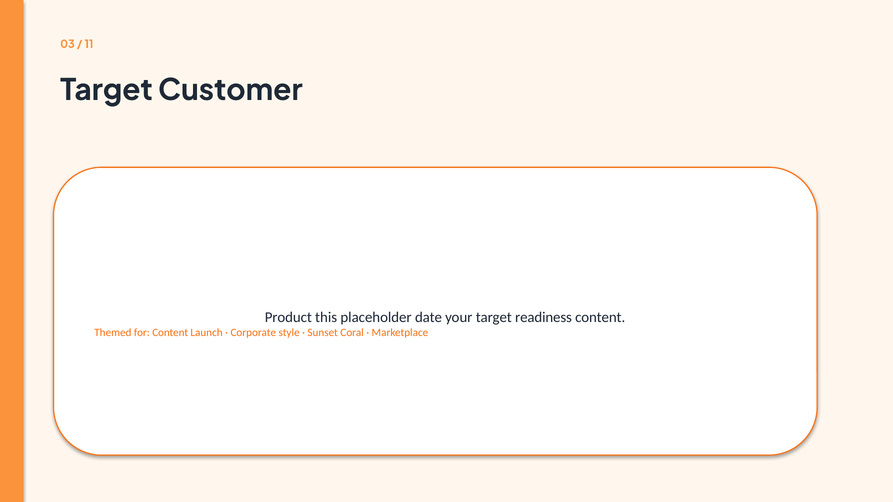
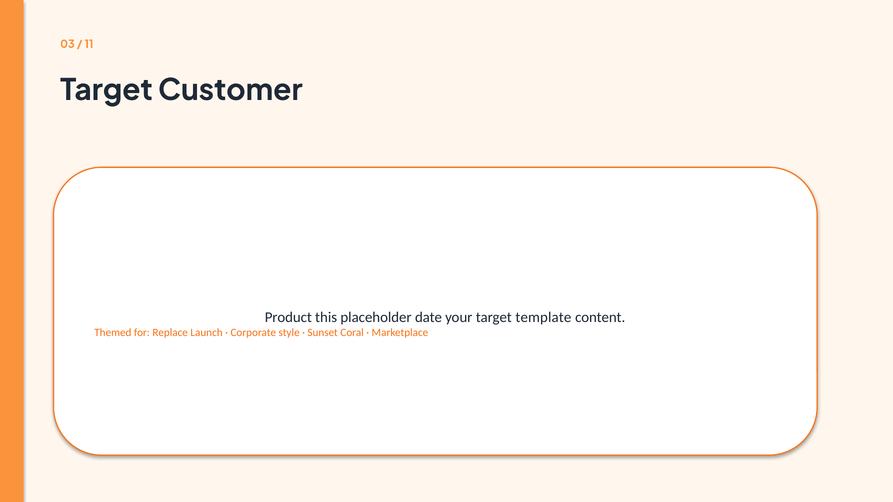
readiness: readiness -> template
for Content: Content -> Replace
